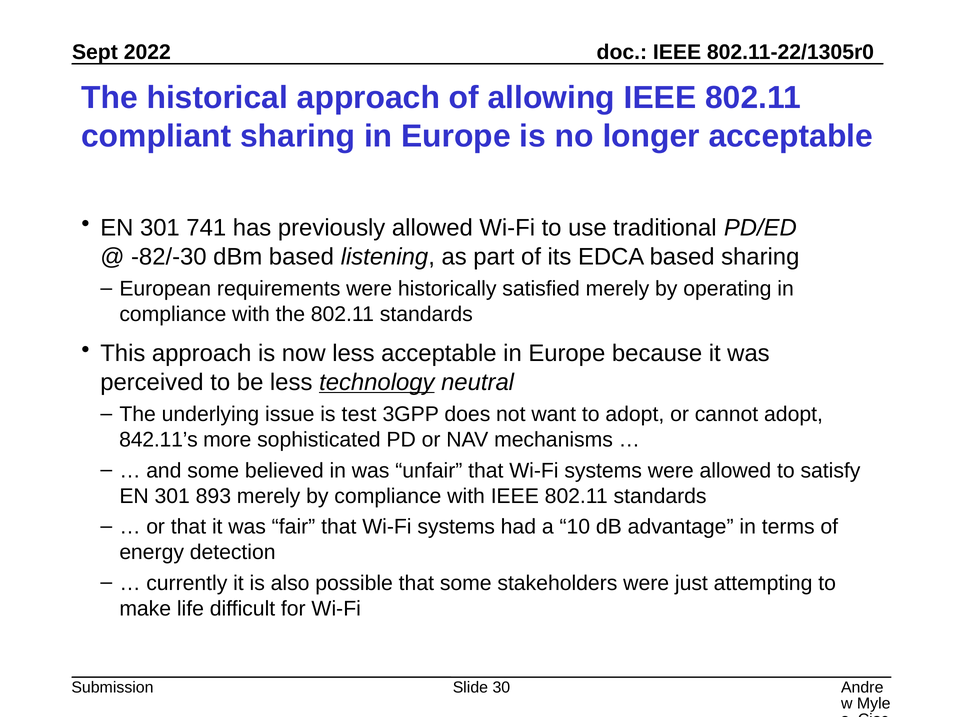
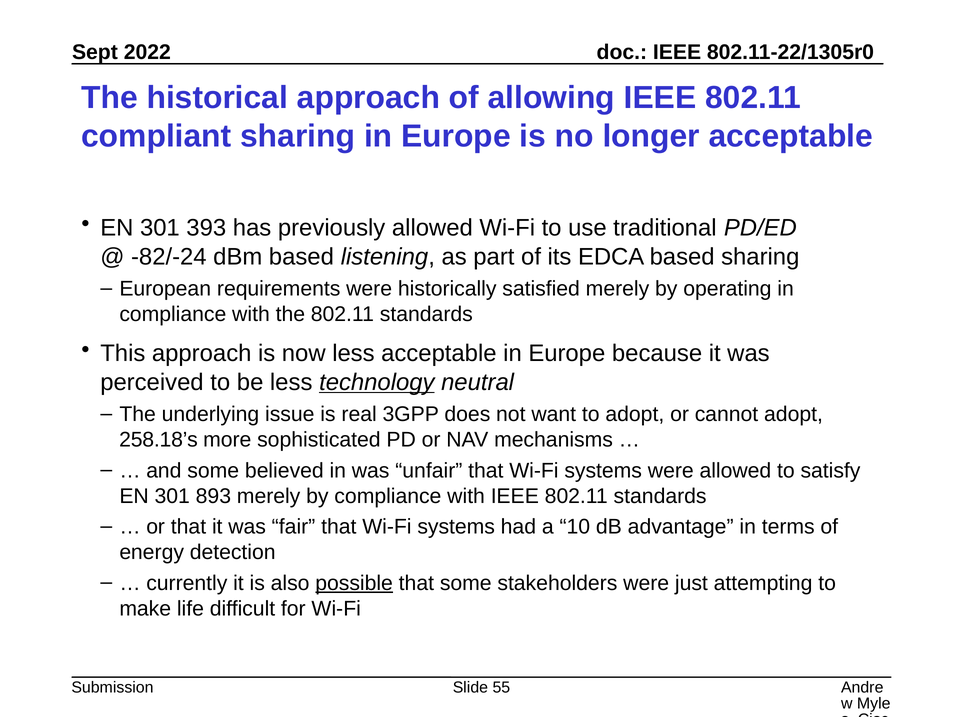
741: 741 -> 393
-82/-30: -82/-30 -> -82/-24
test: test -> real
842.11’s: 842.11’s -> 258.18’s
possible underline: none -> present
30: 30 -> 55
